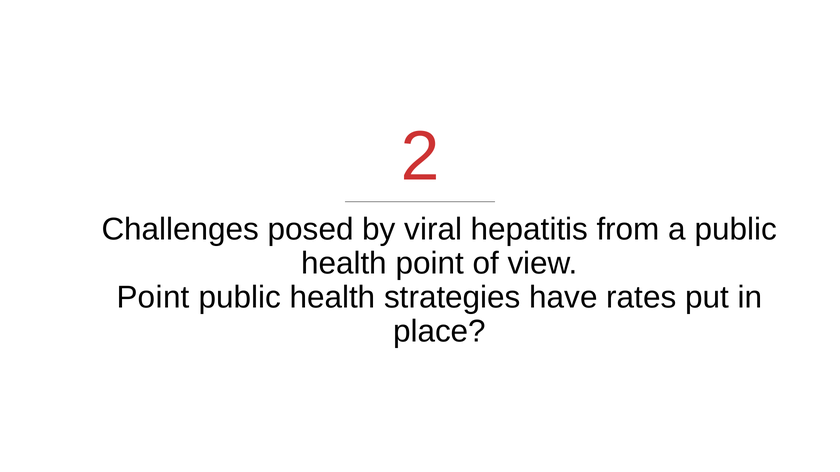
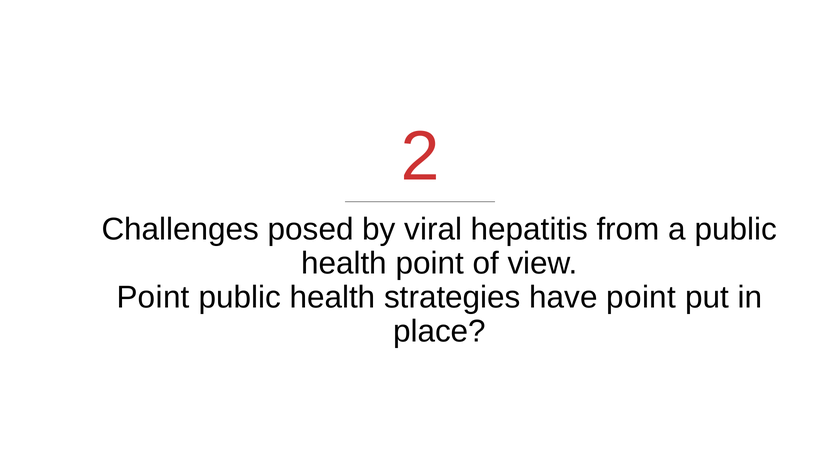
have rates: rates -> point
